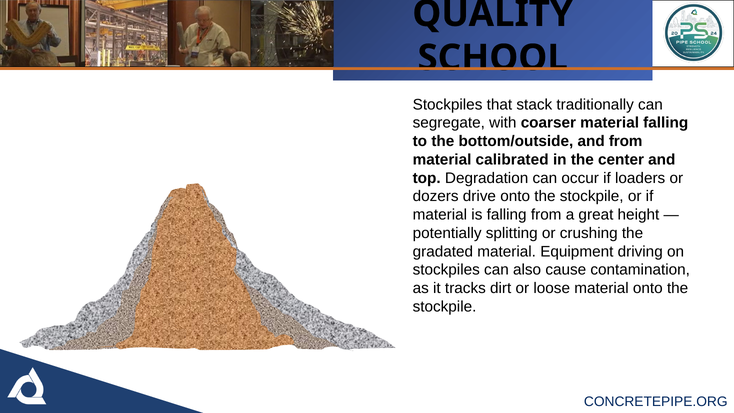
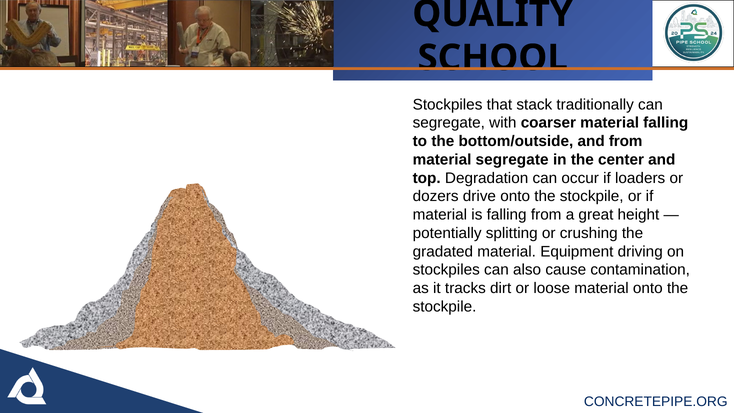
material calibrated: calibrated -> segregate
